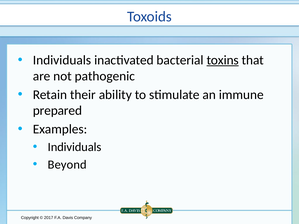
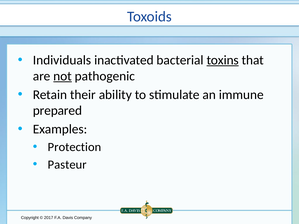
not underline: none -> present
Individuals at (75, 147): Individuals -> Protection
Beyond: Beyond -> Pasteur
